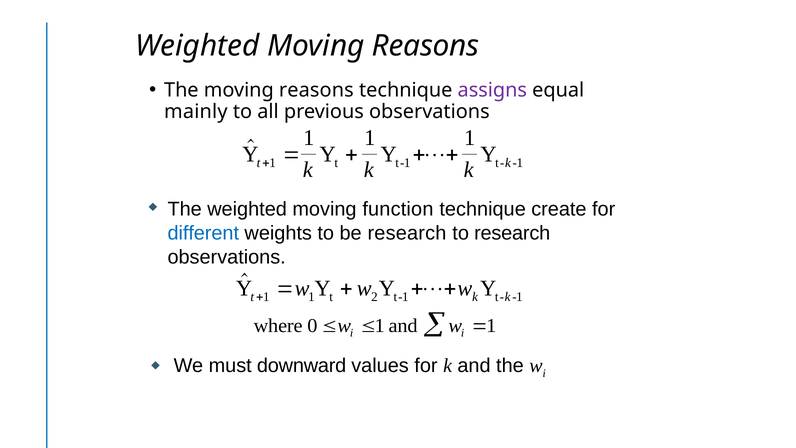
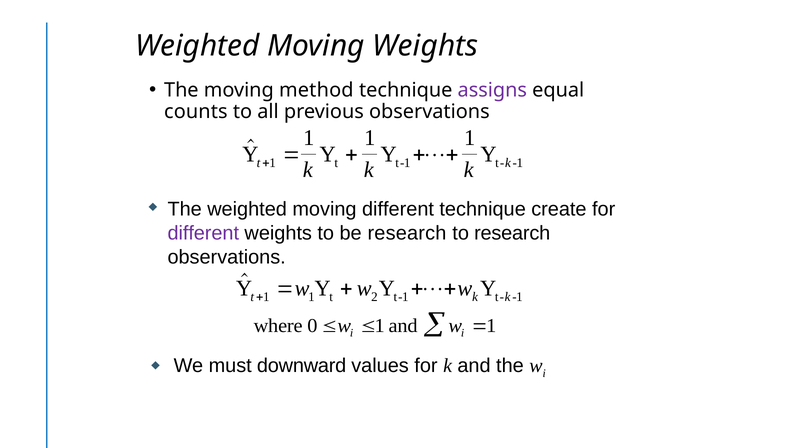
Weighted Moving Reasons: Reasons -> Weights
The moving reasons: reasons -> method
mainly: mainly -> counts
moving function: function -> different
different at (203, 233) colour: blue -> purple
